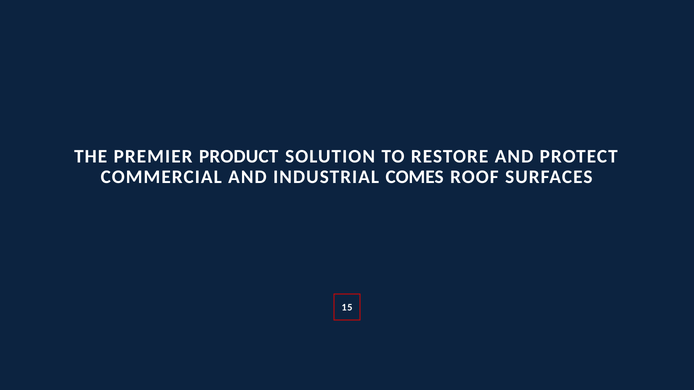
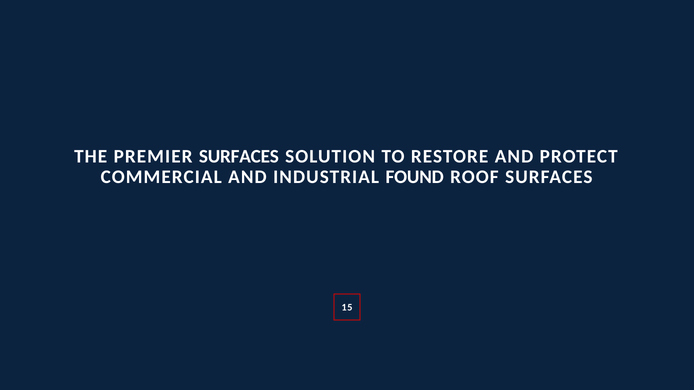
PREMIER PRODUCT: PRODUCT -> SURFACES
COMES: COMES -> FOUND
